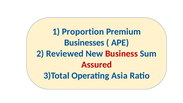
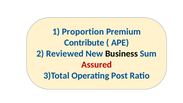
Businesses: Businesses -> Contribute
Business colour: red -> black
Asia: Asia -> Post
